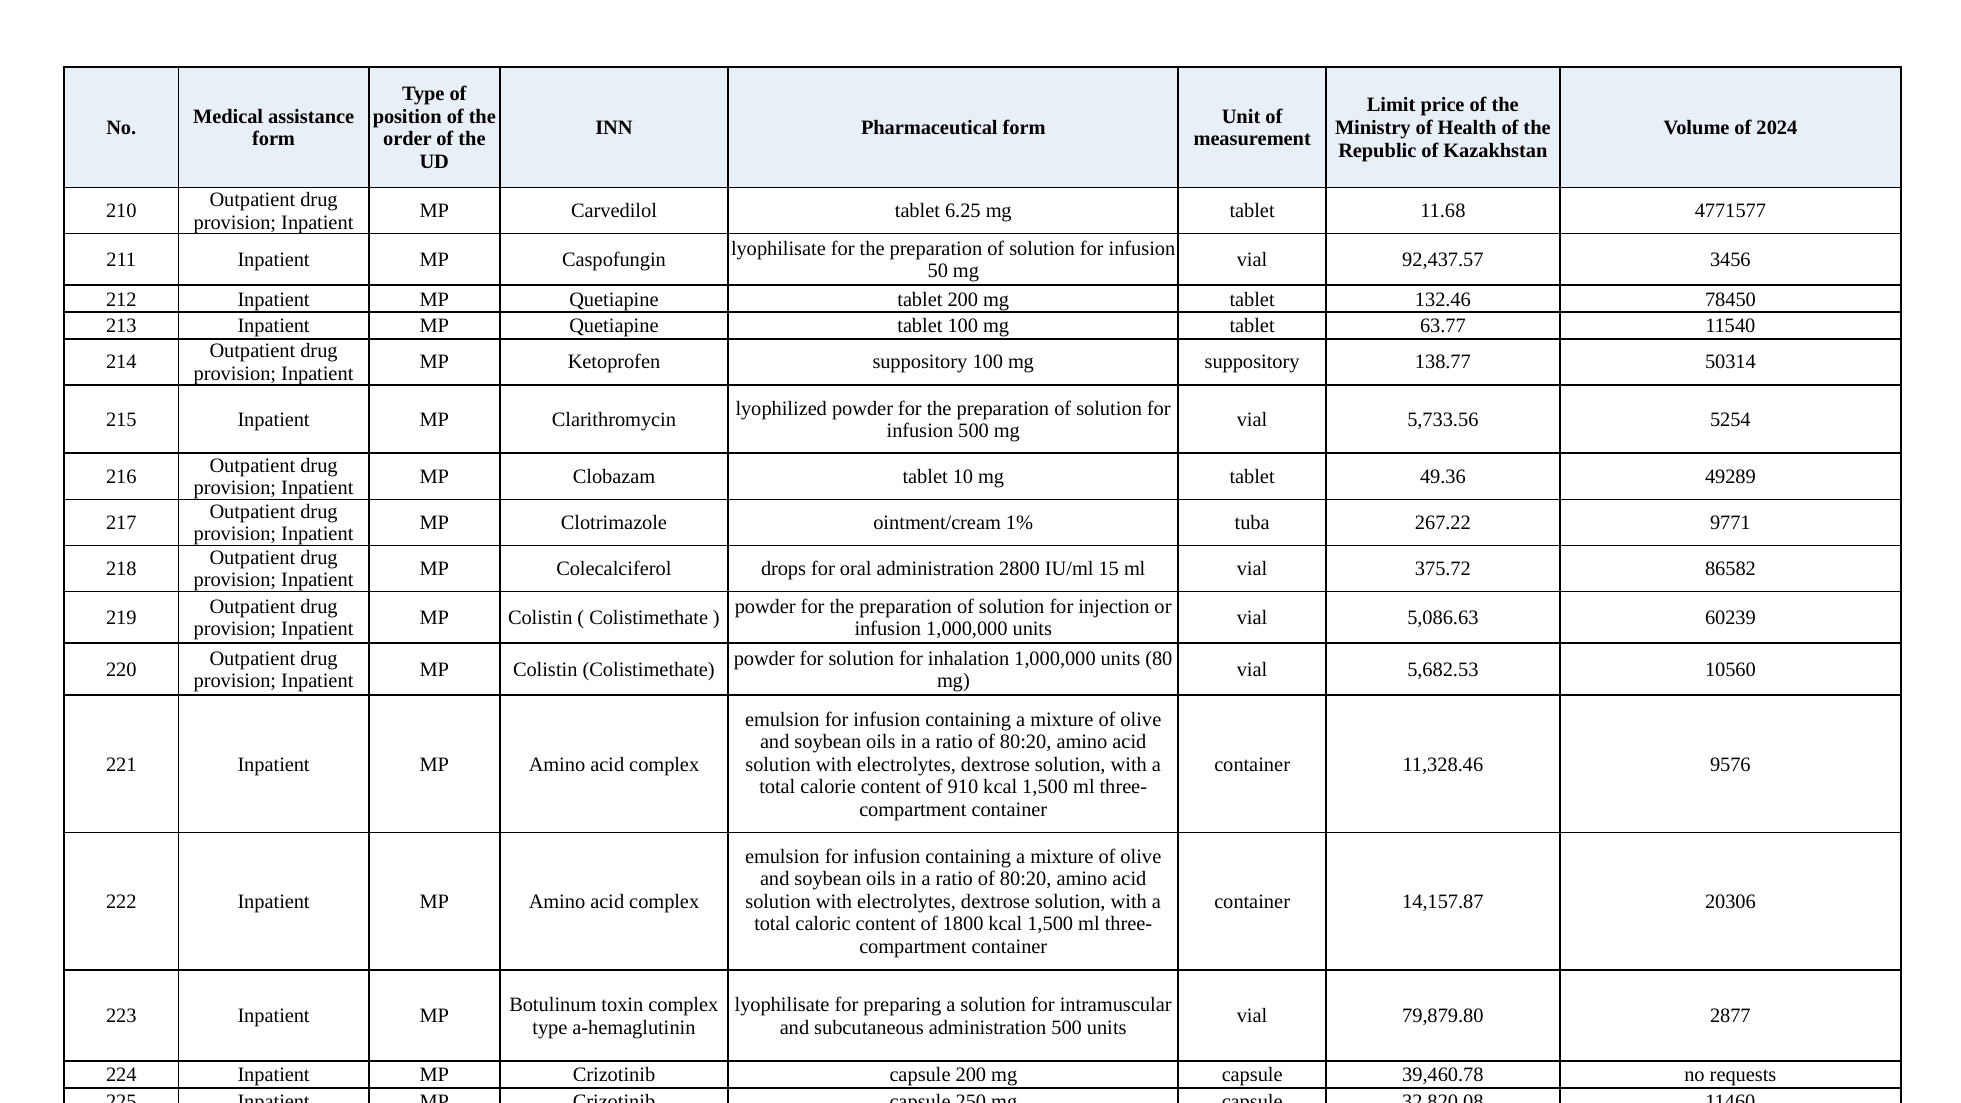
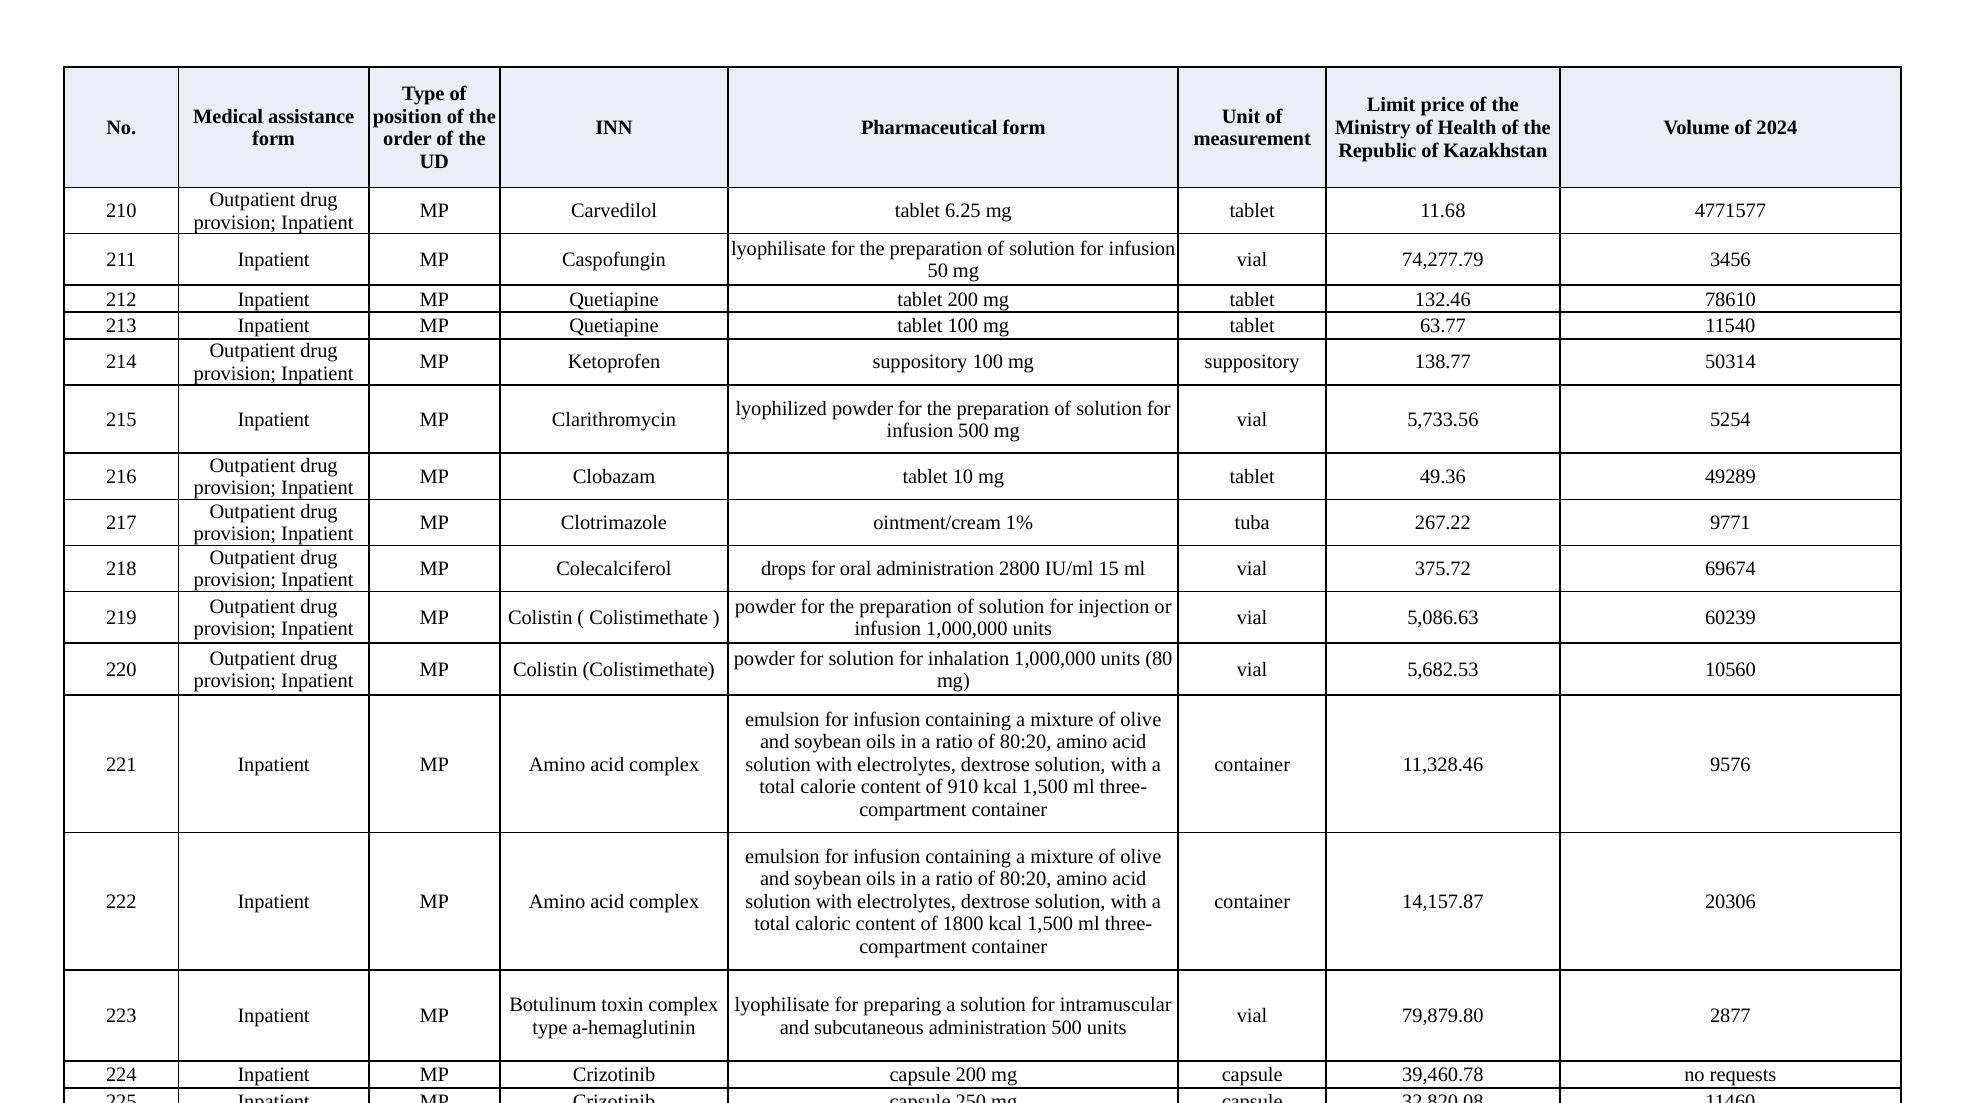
92,437.57: 92,437.57 -> 74,277.79
78450: 78450 -> 78610
86582: 86582 -> 69674
